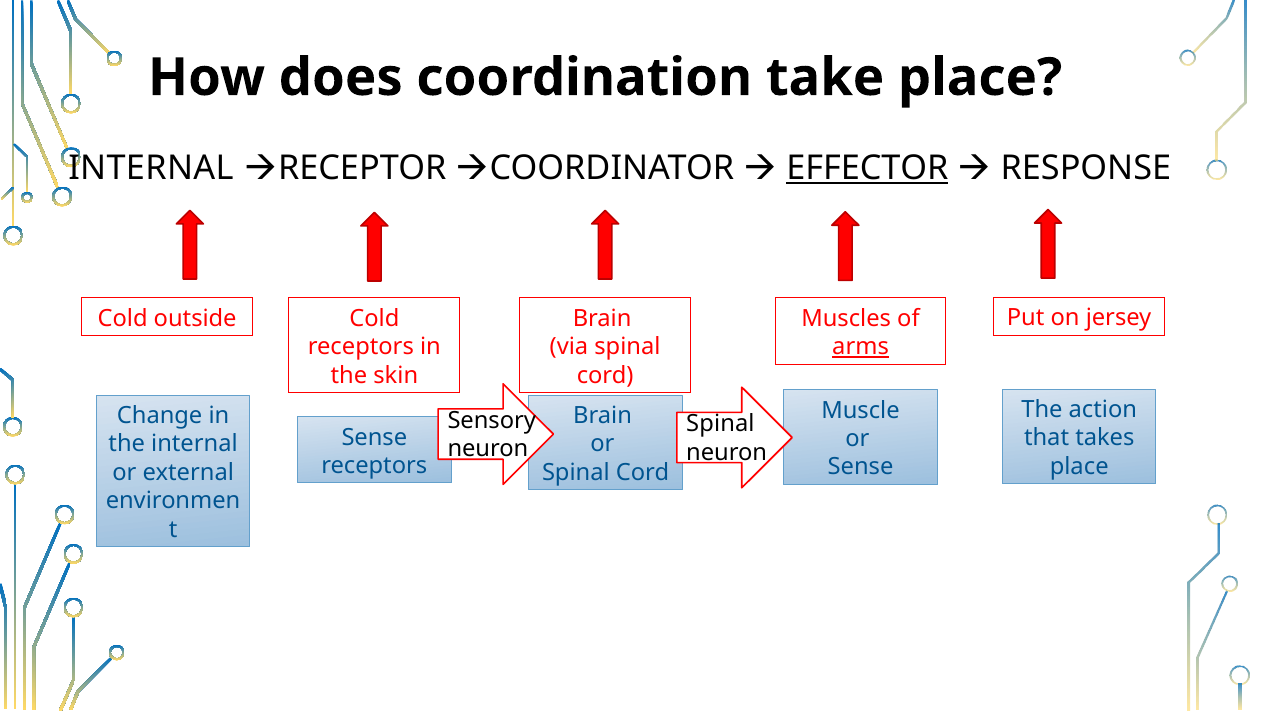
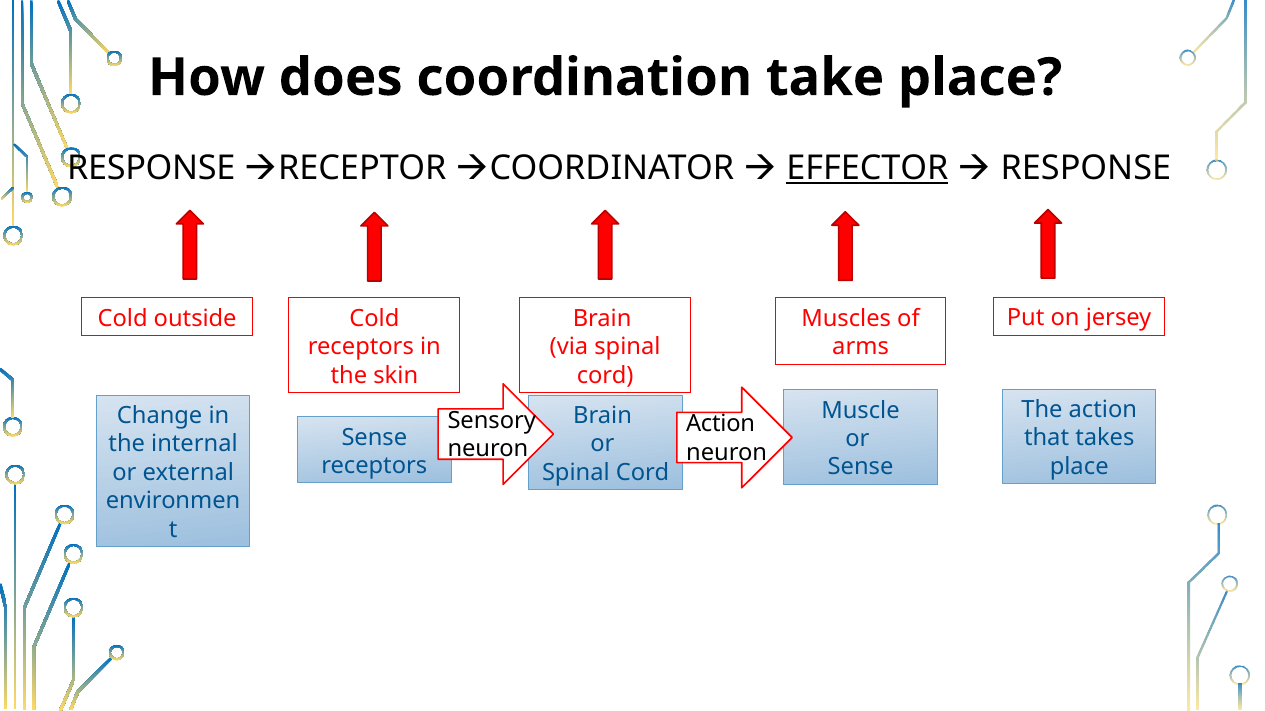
INTERNAL at (151, 168): INTERNAL -> RESPONSE
arms underline: present -> none
Spinal at (720, 424): Spinal -> Action
